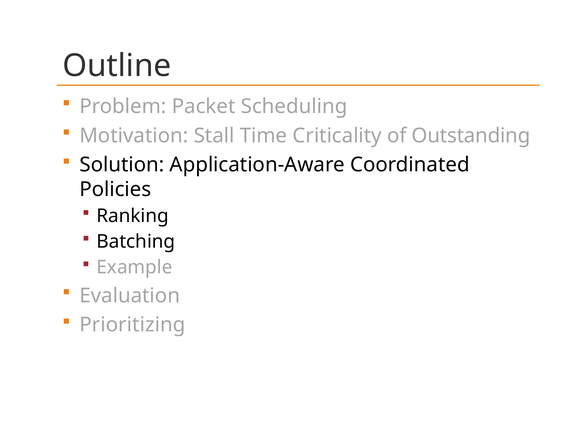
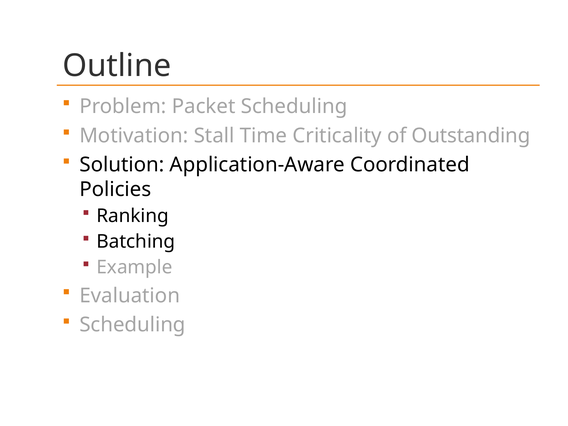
Prioritizing at (132, 325): Prioritizing -> Scheduling
